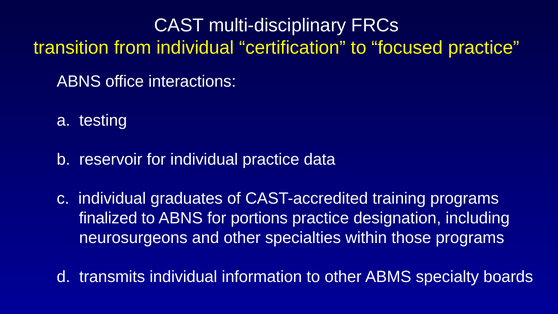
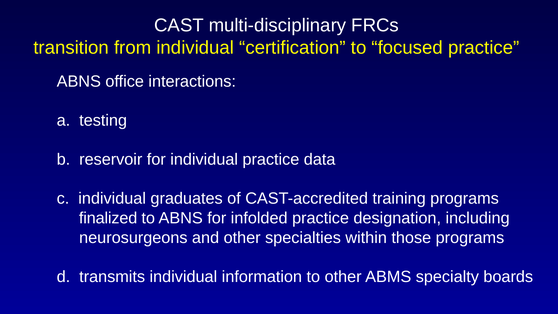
portions: portions -> infolded
